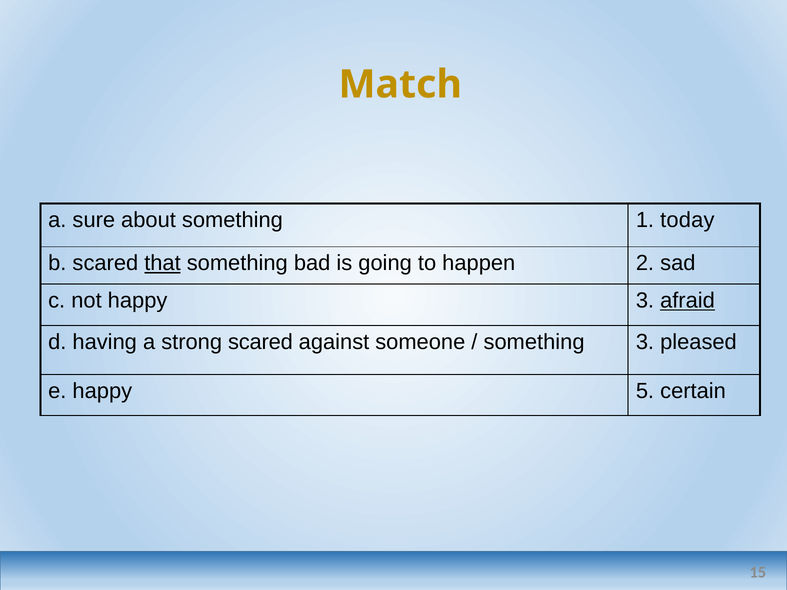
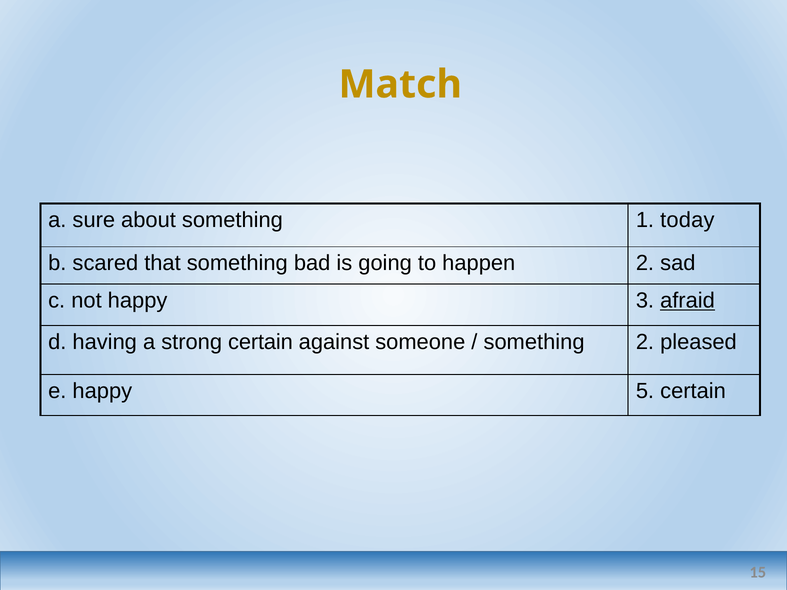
that underline: present -> none
strong scared: scared -> certain
something 3: 3 -> 2
